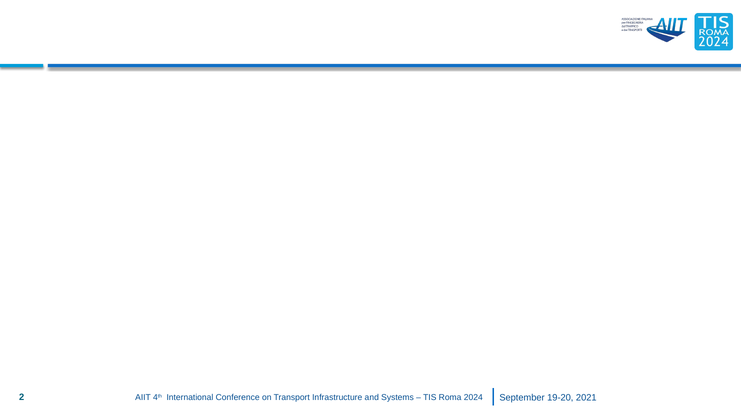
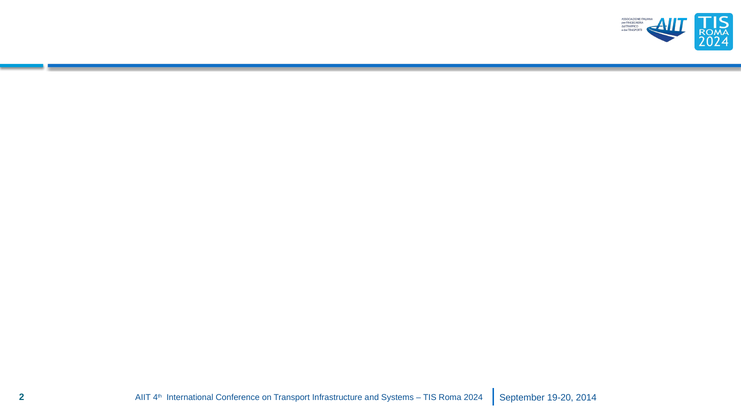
2021: 2021 -> 2014
